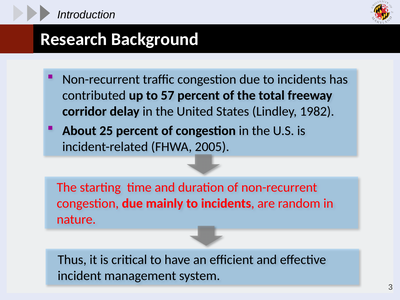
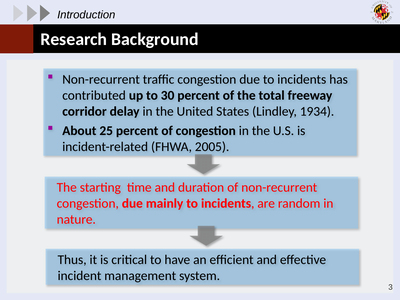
57: 57 -> 30
1982: 1982 -> 1934
